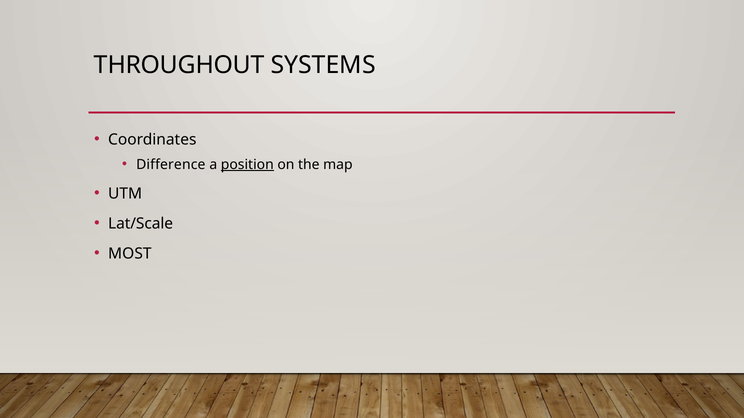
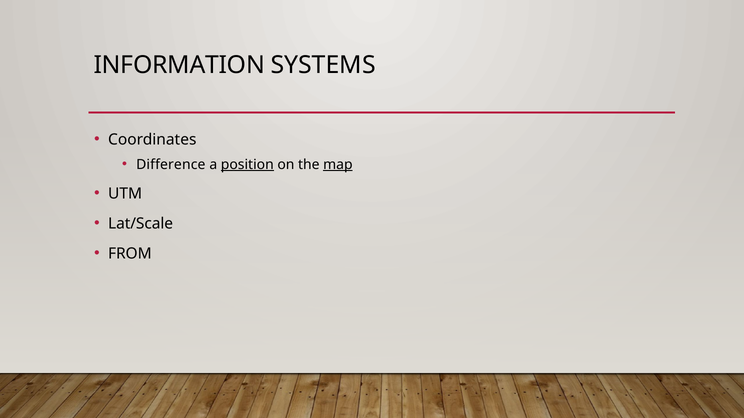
THROUGHOUT: THROUGHOUT -> INFORMATION
map underline: none -> present
MOST: MOST -> FROM
